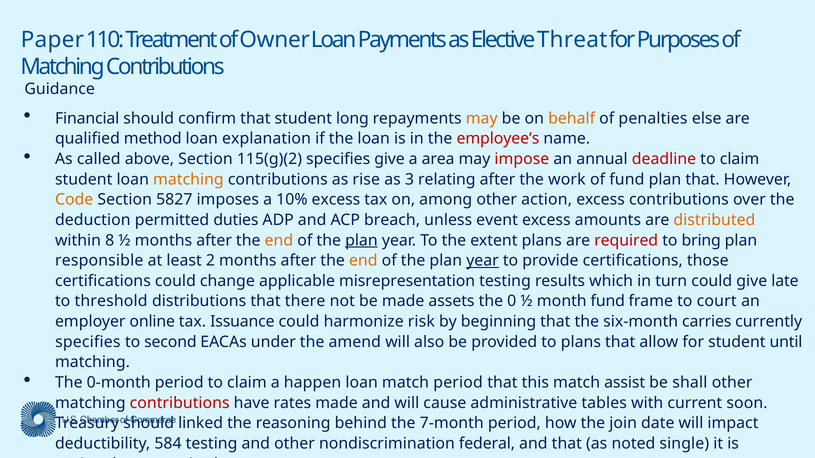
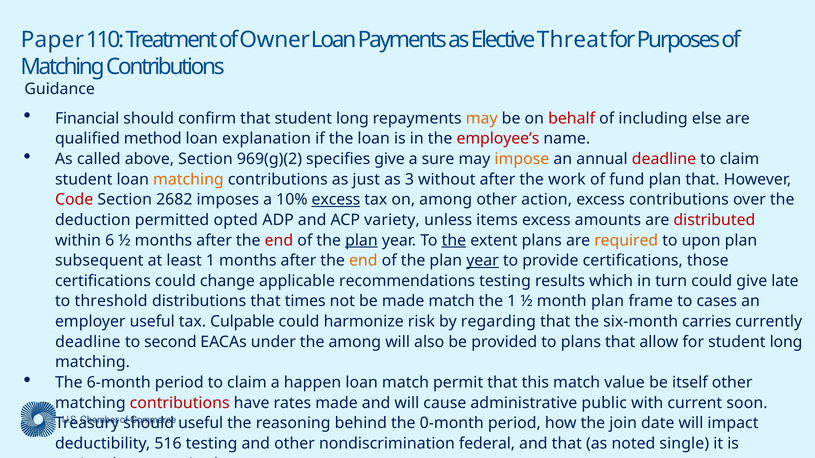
behalf colour: orange -> red
penalties: penalties -> including
115(g)(2: 115(g)(2 -> 969(g)(2
area: area -> sure
impose colour: red -> orange
rise: rise -> just
relating: relating -> without
Code colour: orange -> red
5827: 5827 -> 2682
excess at (336, 200) underline: none -> present
duties: duties -> opted
breach: breach -> variety
event: event -> items
distributed colour: orange -> red
8: 8 -> 6
end at (279, 241) colour: orange -> red
the at (454, 241) underline: none -> present
required at (626, 241) colour: red -> orange
bring: bring -> upon
responsible: responsible -> subsequent
least 2: 2 -> 1
misrepresentation: misrepresentation -> recommendations
there: there -> times
made assets: assets -> match
the 0: 0 -> 1
month fund: fund -> plan
court: court -> cases
employer online: online -> useful
Issuance: Issuance -> Culpable
beginning: beginning -> regarding
specifies at (88, 342): specifies -> deadline
the amend: amend -> among
for student until: until -> long
0-month: 0-month -> 6-month
match period: period -> permit
assist: assist -> value
shall: shall -> itself
tables: tables -> public
should linked: linked -> useful
7-month: 7-month -> 0-month
584: 584 -> 516
